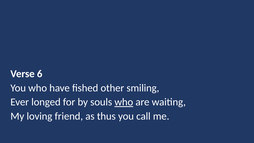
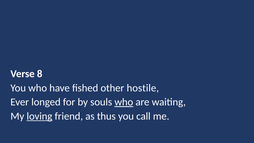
6: 6 -> 8
smiling: smiling -> hostile
loving underline: none -> present
